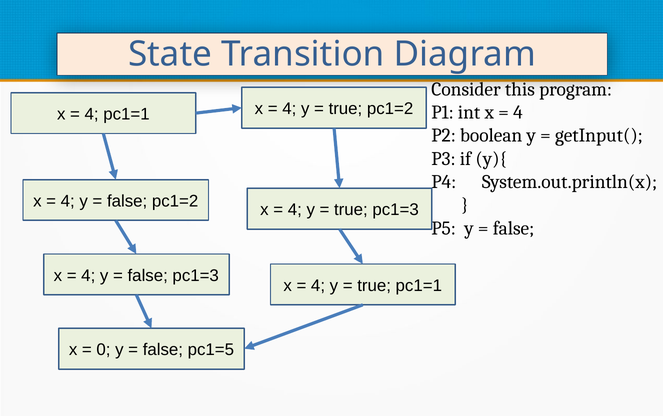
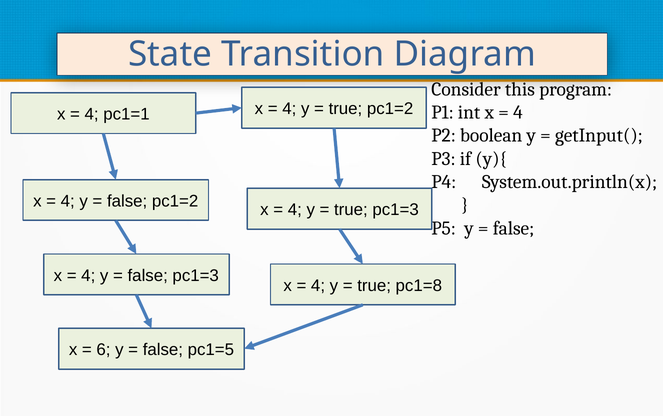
true pc1=1: pc1=1 -> pc1=8
0: 0 -> 6
